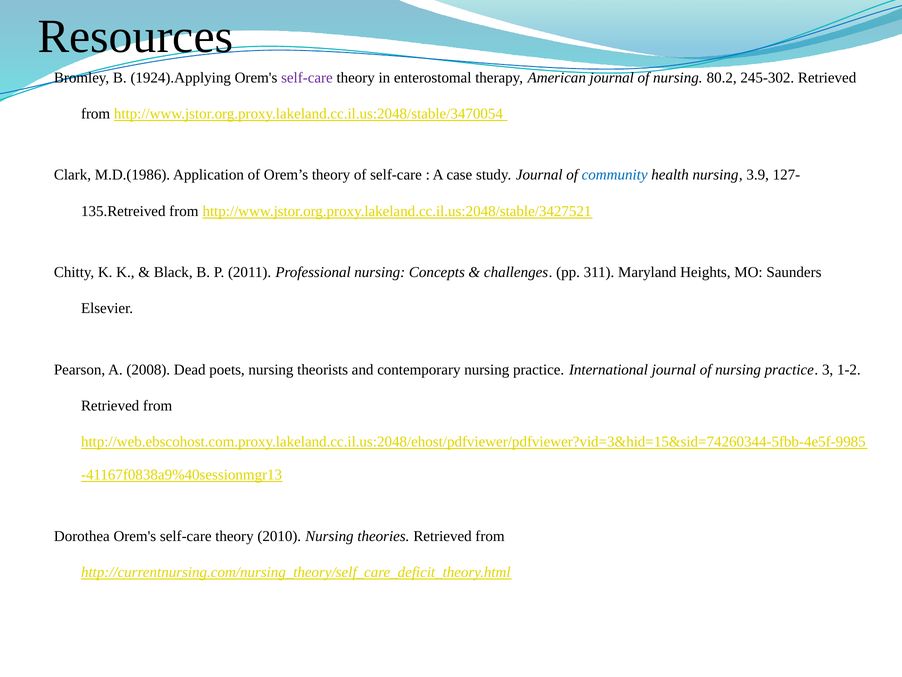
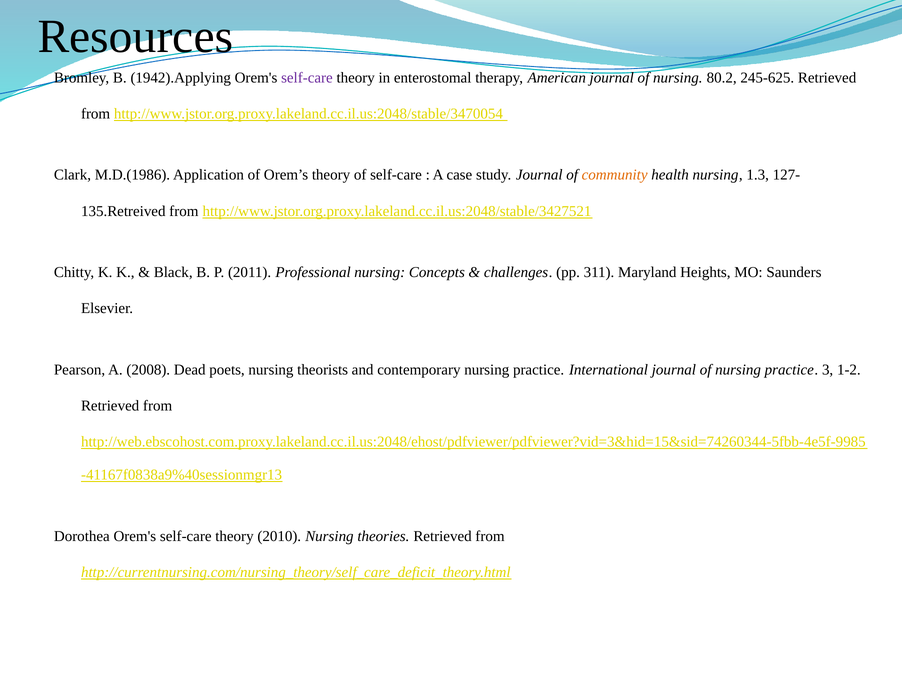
1924).Applying: 1924).Applying -> 1942).Applying
245-302: 245-302 -> 245-625
community colour: blue -> orange
3.9: 3.9 -> 1.3
